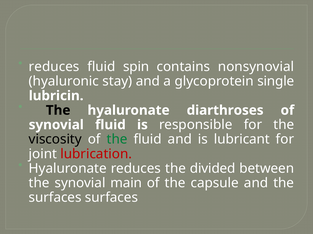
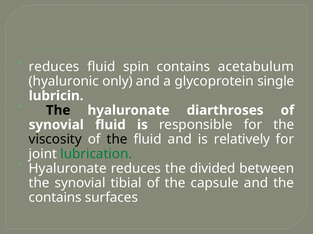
nonsynovial: nonsynovial -> acetabulum
stay: stay -> only
the at (117, 140) colour: green -> black
lubricant: lubricant -> relatively
lubrication colour: red -> green
main: main -> tibial
surfaces at (55, 198): surfaces -> contains
